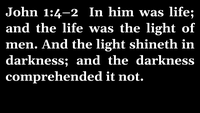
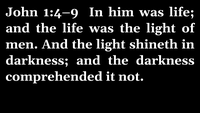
1:4–2: 1:4–2 -> 1:4–9
